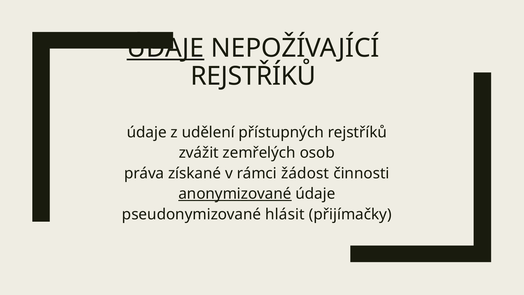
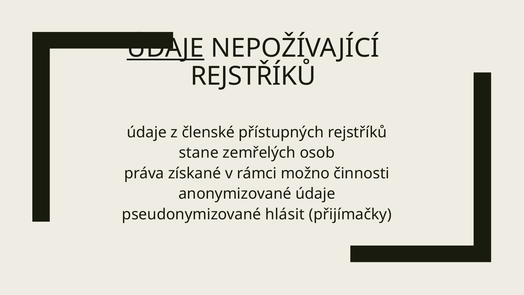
udělení: udělení -> členské
zvážit: zvážit -> stane
žádost: žádost -> možno
anonymizované underline: present -> none
